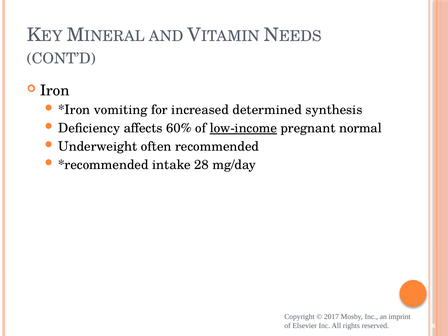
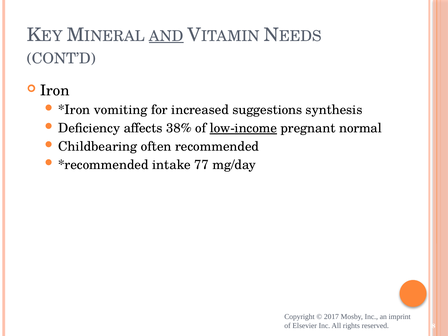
AND underline: none -> present
determined: determined -> suggestions
60%: 60% -> 38%
Underweight: Underweight -> Childbearing
28: 28 -> 77
